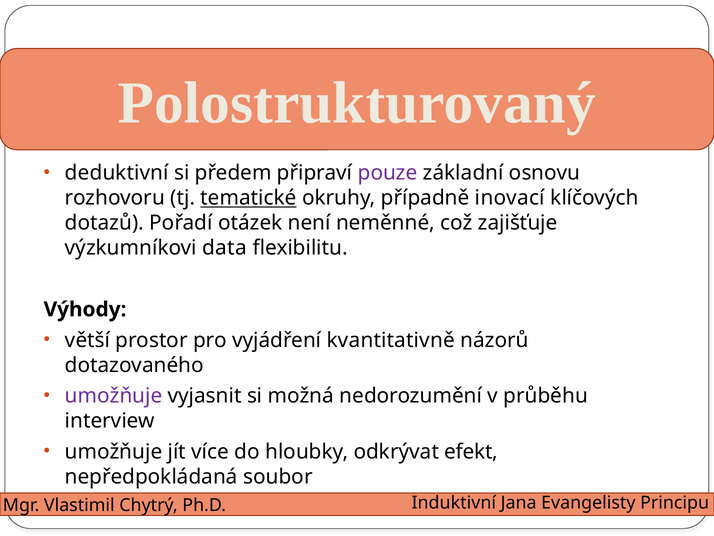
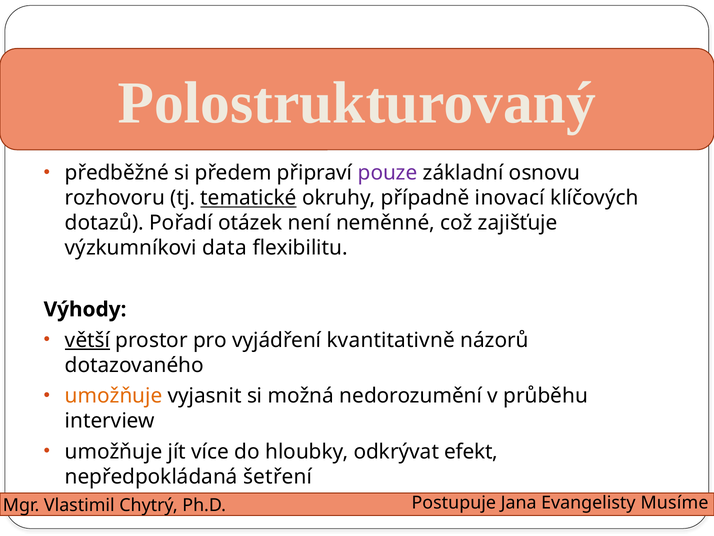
deduktivní: deduktivní -> předběžné
větší underline: none -> present
umožňuje at (114, 396) colour: purple -> orange
soubor: soubor -> šetření
Induktivní: Induktivní -> Postupuje
Principu: Principu -> Musíme
